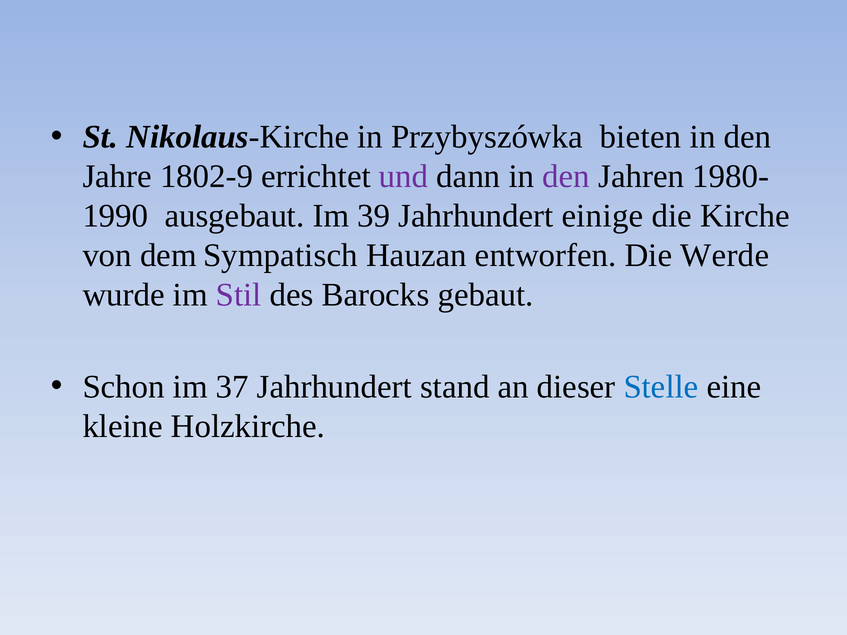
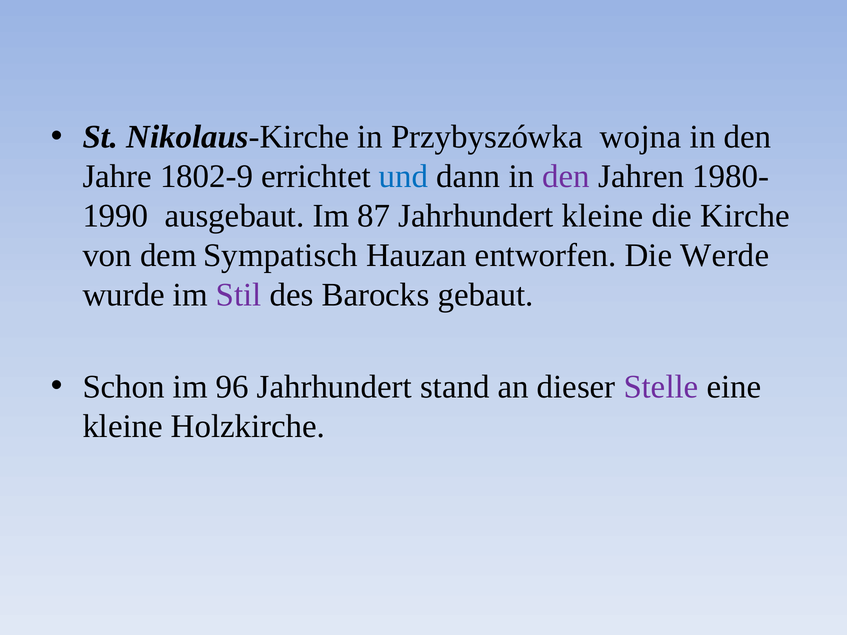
bieten: bieten -> wojna
und colour: purple -> blue
39: 39 -> 87
Jahrhundert einige: einige -> kleine
37: 37 -> 96
Stelle colour: blue -> purple
